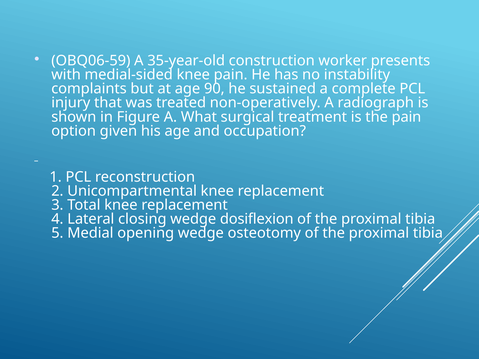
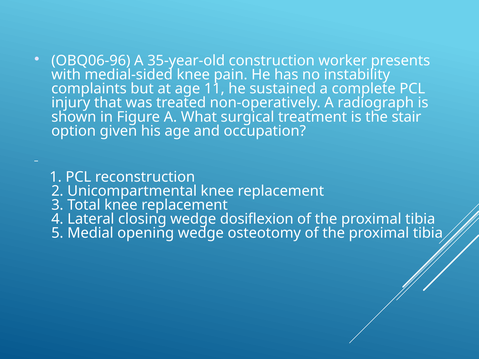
OBQ06-59: OBQ06-59 -> OBQ06-96
90: 90 -> 11
the pain: pain -> stair
